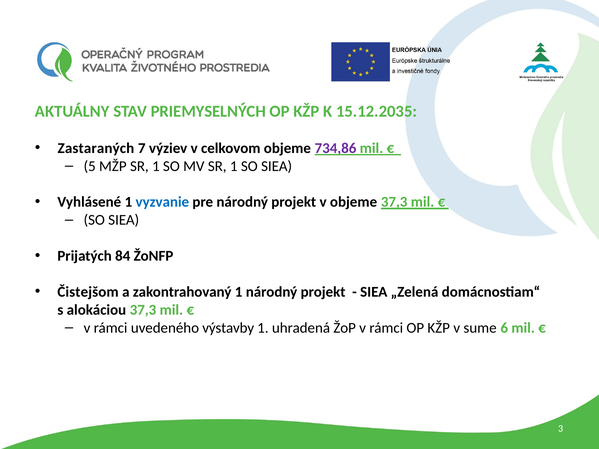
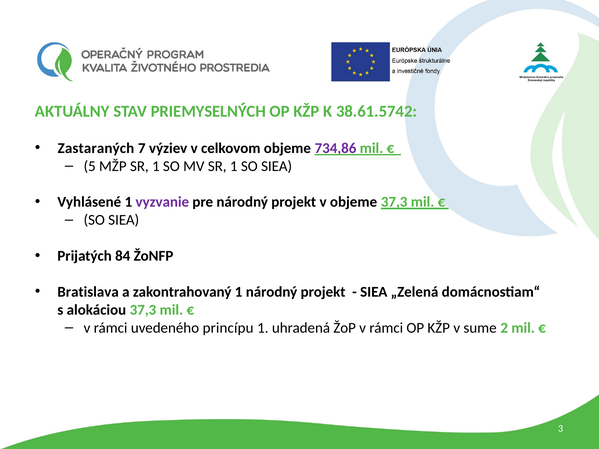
15.12.2035: 15.12.2035 -> 38.61.5742
vyzvanie colour: blue -> purple
Čistejšom: Čistejšom -> Bratislava
výstavby: výstavby -> princípu
6: 6 -> 2
